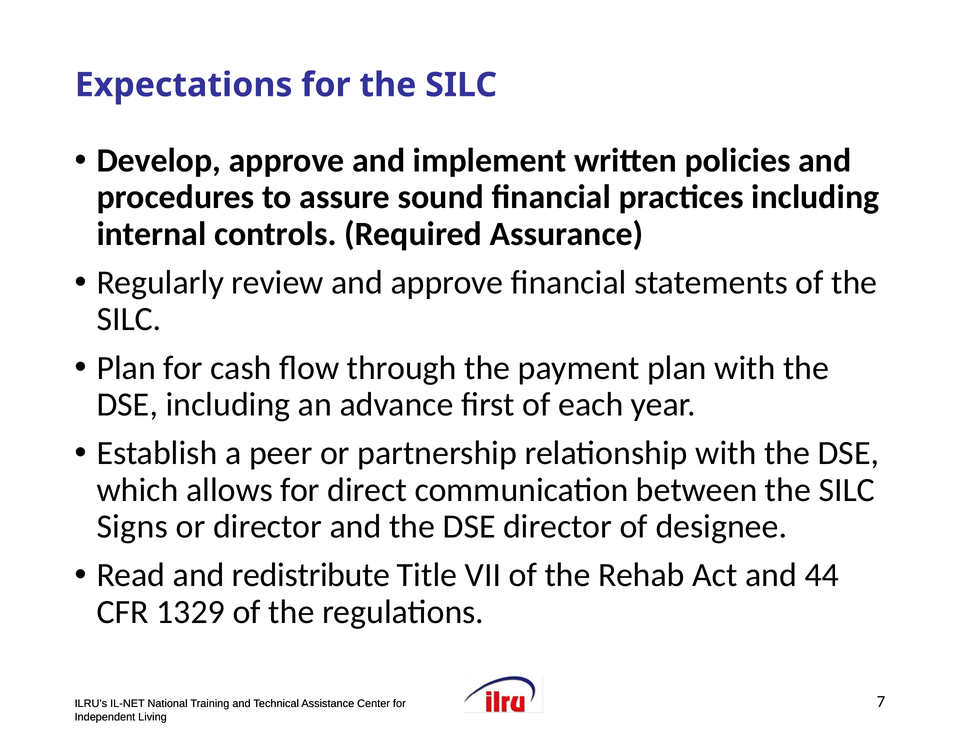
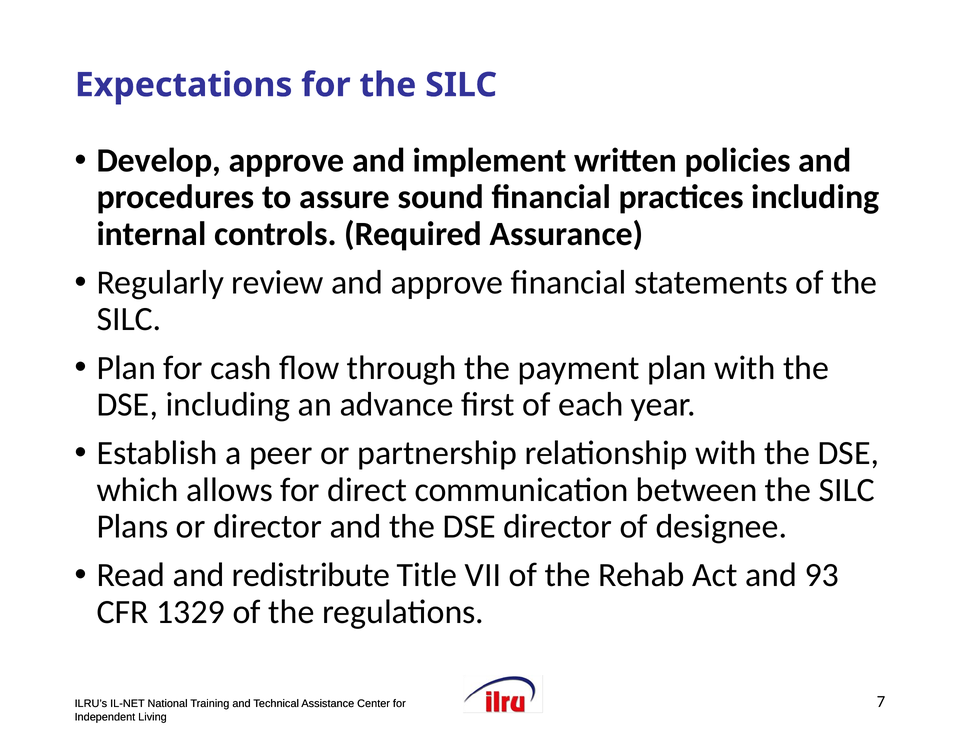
Signs: Signs -> Plans
44: 44 -> 93
